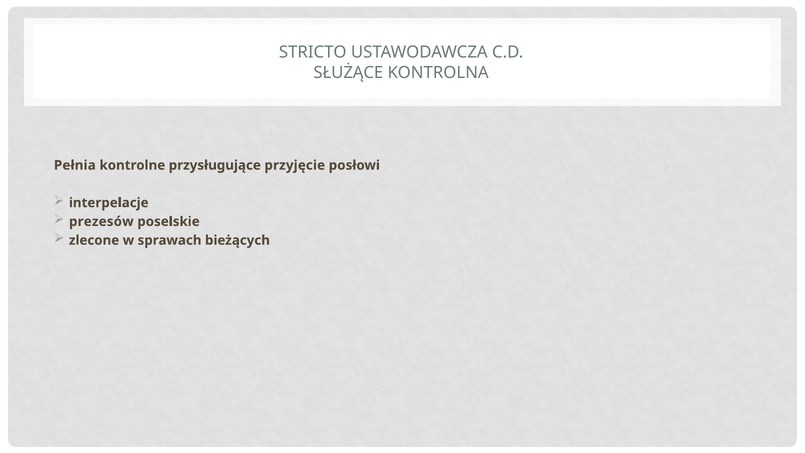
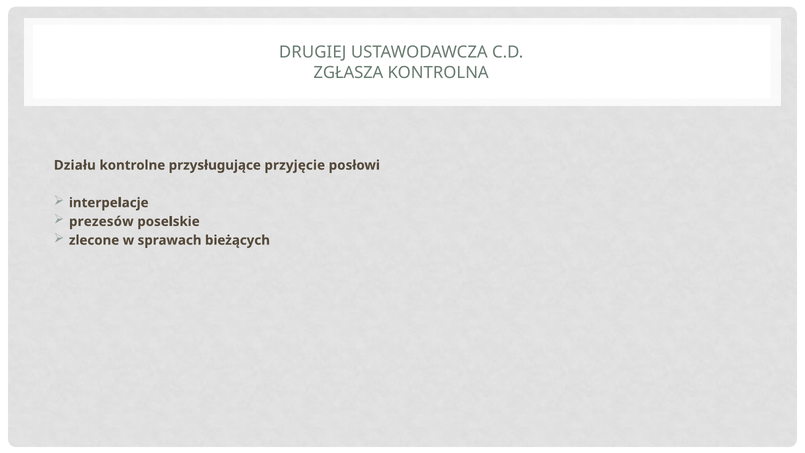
STRICTO: STRICTO -> DRUGIEJ
SŁUŻĄCE: SŁUŻĄCE -> ZGŁASZA
Pełnia: Pełnia -> Działu
